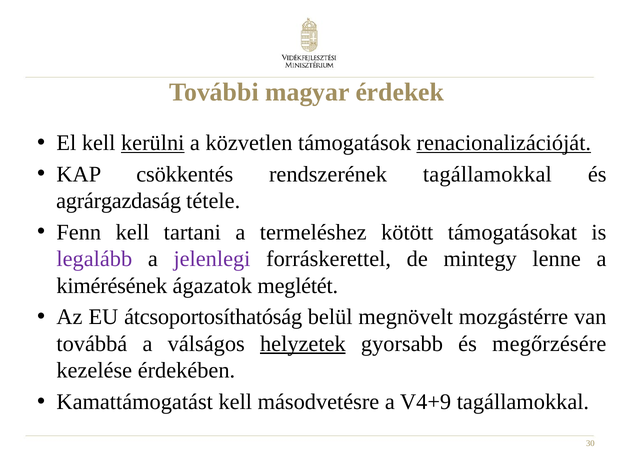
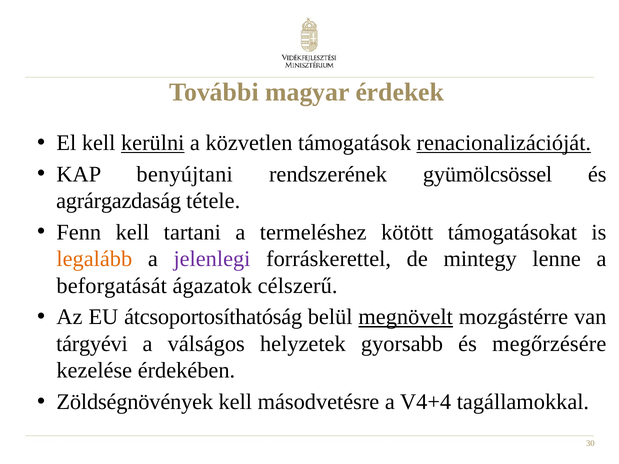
csökkentés: csökkentés -> benyújtani
rendszerének tagállamokkal: tagállamokkal -> gyümölcsössel
legalább colour: purple -> orange
kimérésének: kimérésének -> beforgatását
meglétét: meglétét -> célszerű
megnövelt underline: none -> present
továbbá: továbbá -> tárgyévi
helyzetek underline: present -> none
Kamattámogatást: Kamattámogatást -> Zöldségnövények
V4+9: V4+9 -> V4+4
